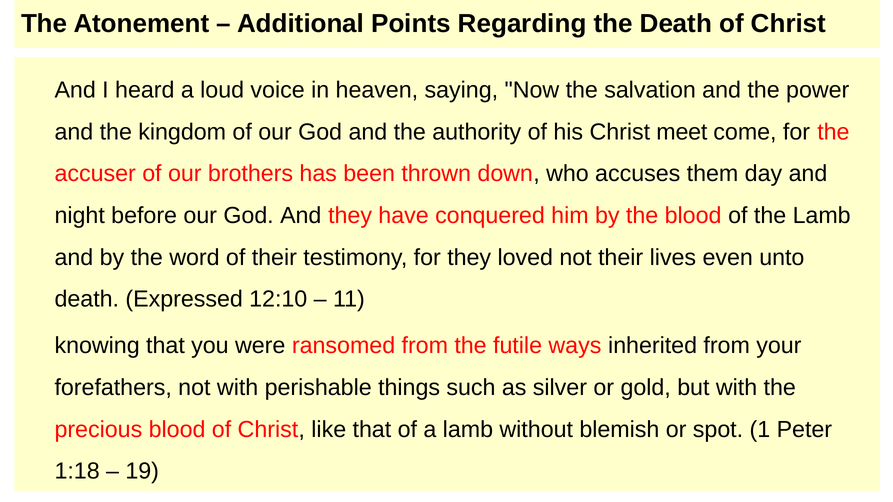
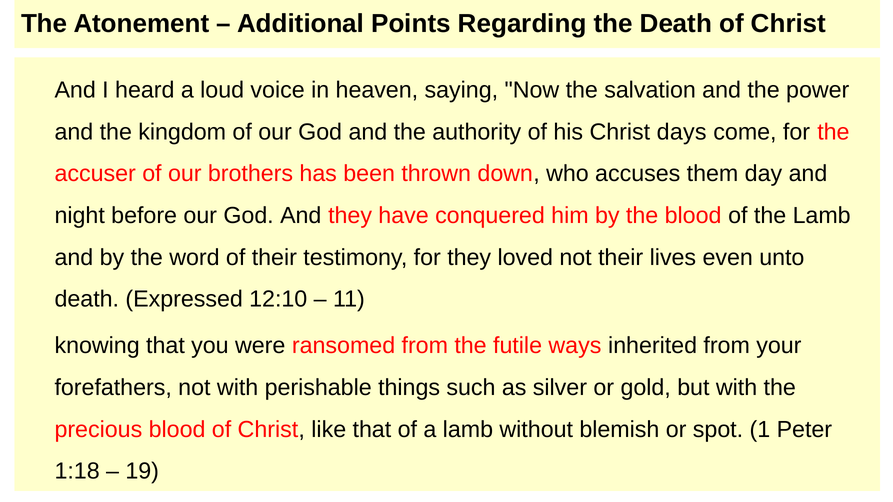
meet: meet -> days
